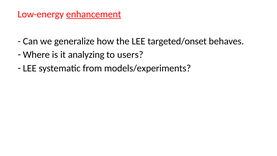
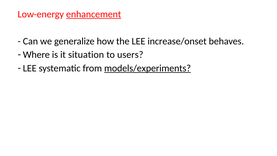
targeted/onset: targeted/onset -> increase/onset
analyzing: analyzing -> situation
models/experiments underline: none -> present
